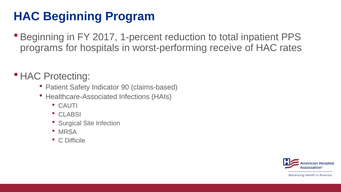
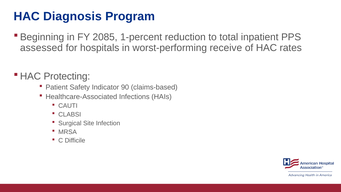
Beginning: Beginning -> Diagnosis
2017: 2017 -> 2085
programs: programs -> assessed
